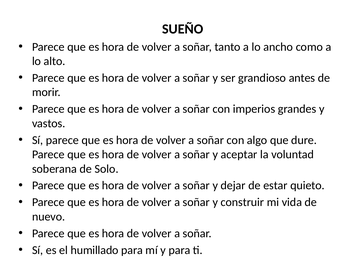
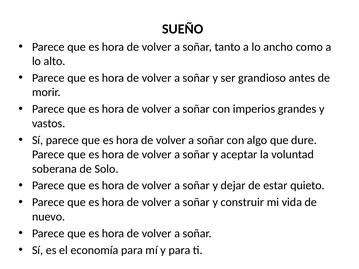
humillado: humillado -> economía
